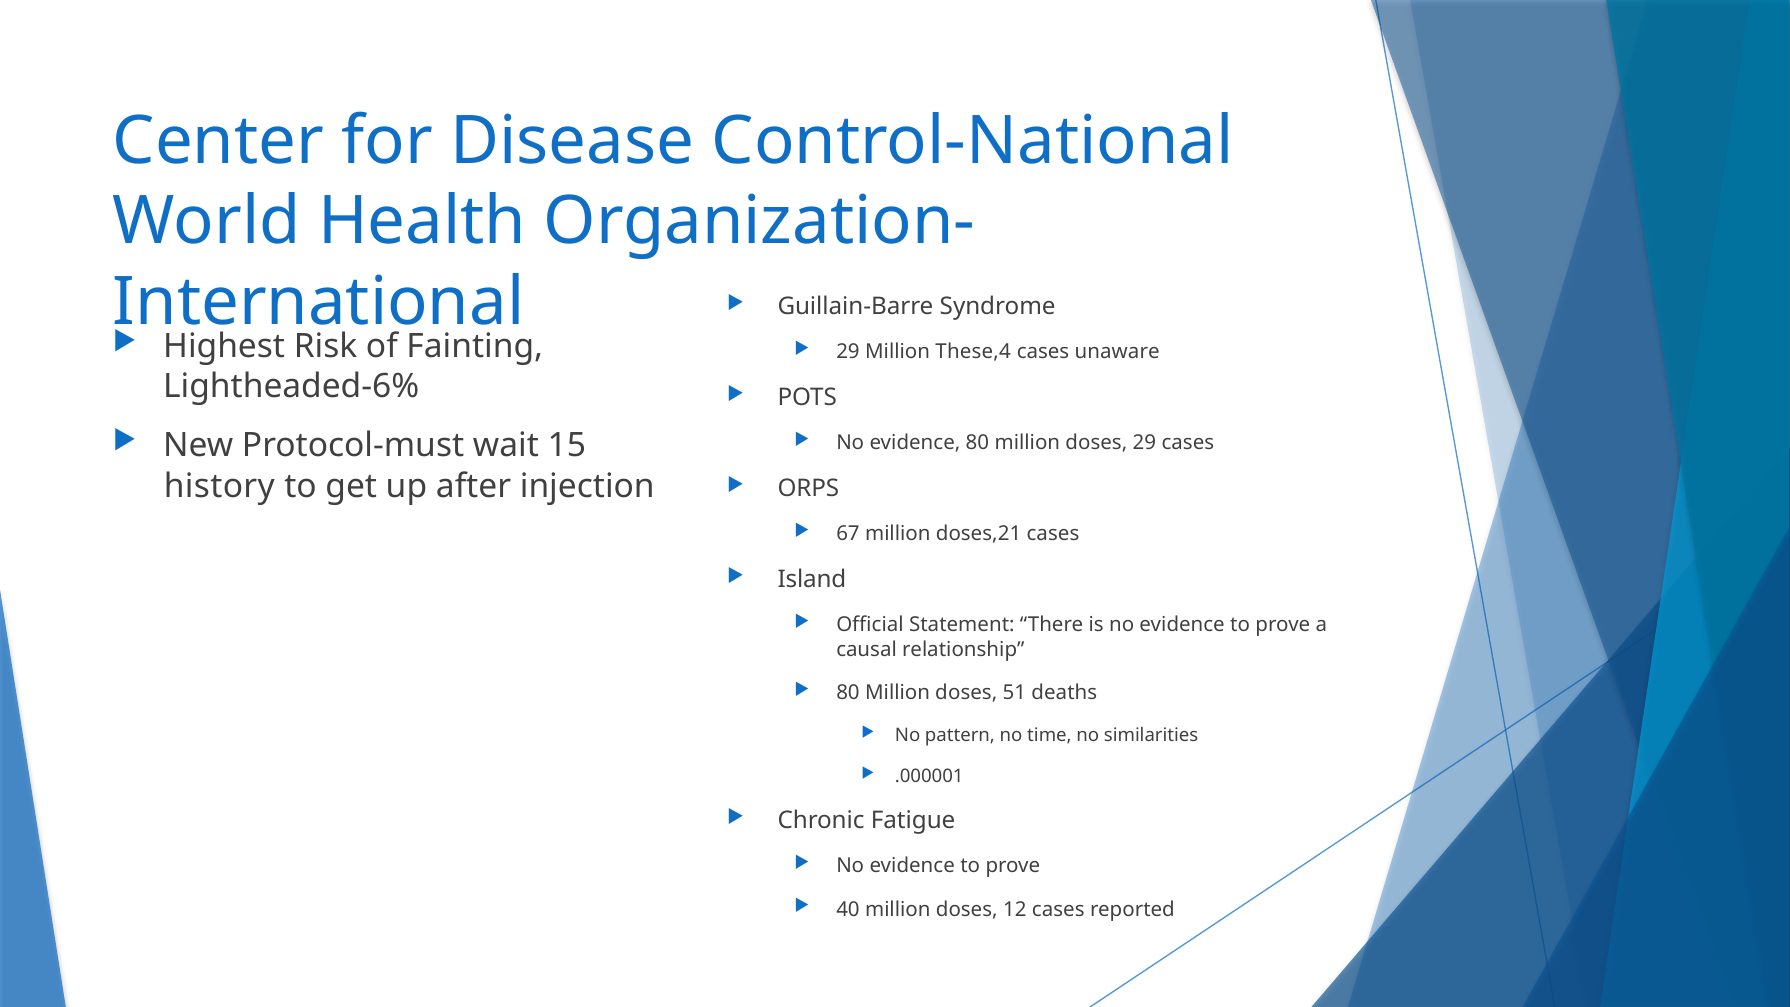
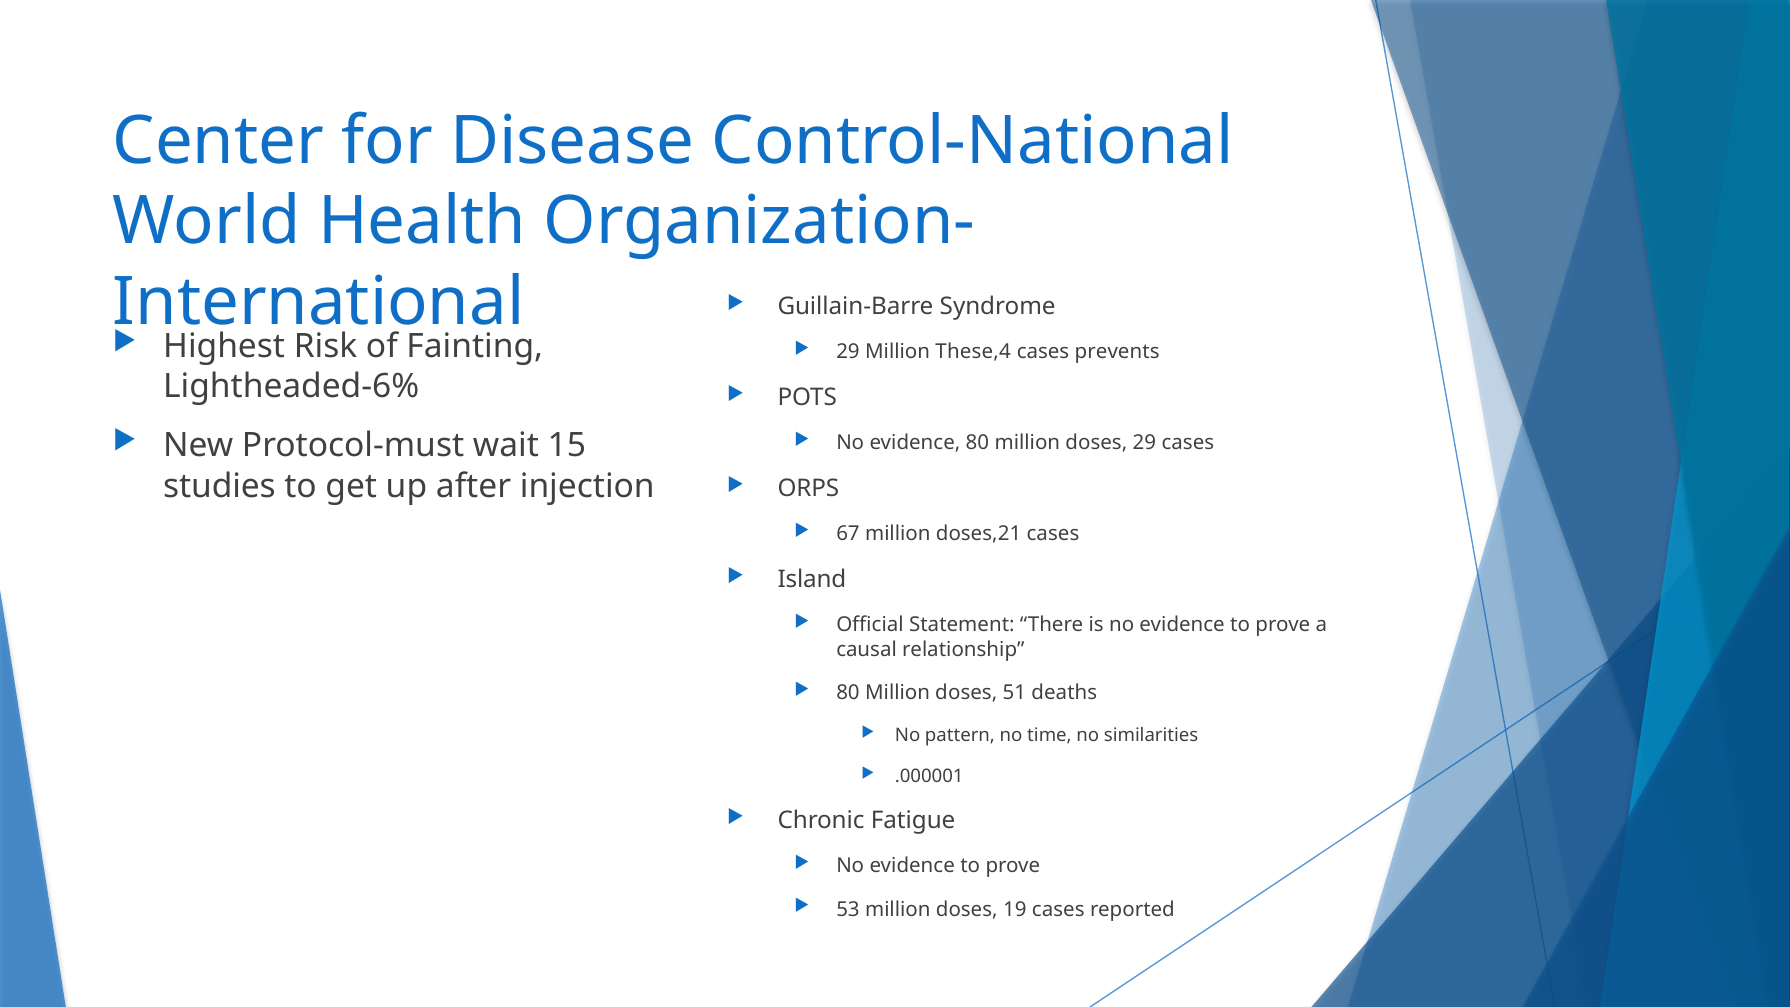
unaware: unaware -> prevents
history: history -> studies
40: 40 -> 53
12: 12 -> 19
